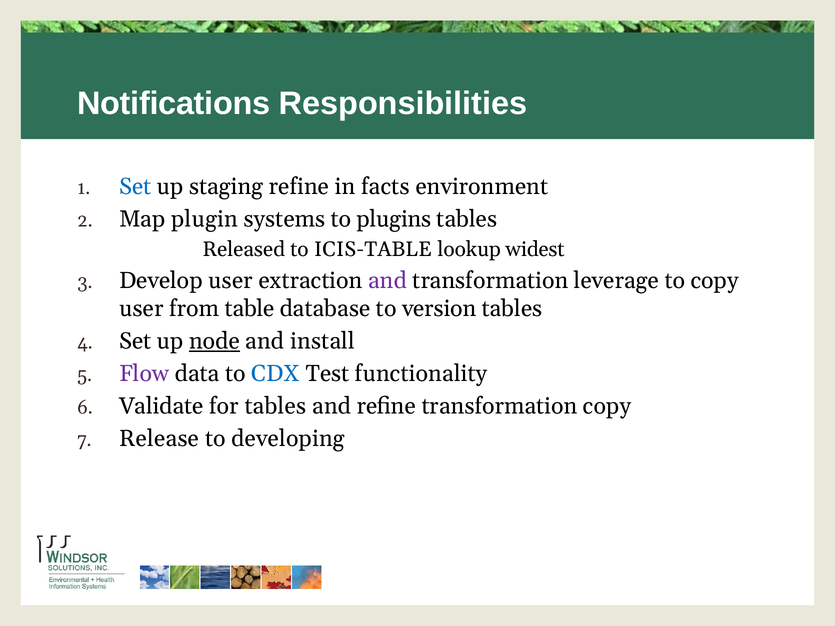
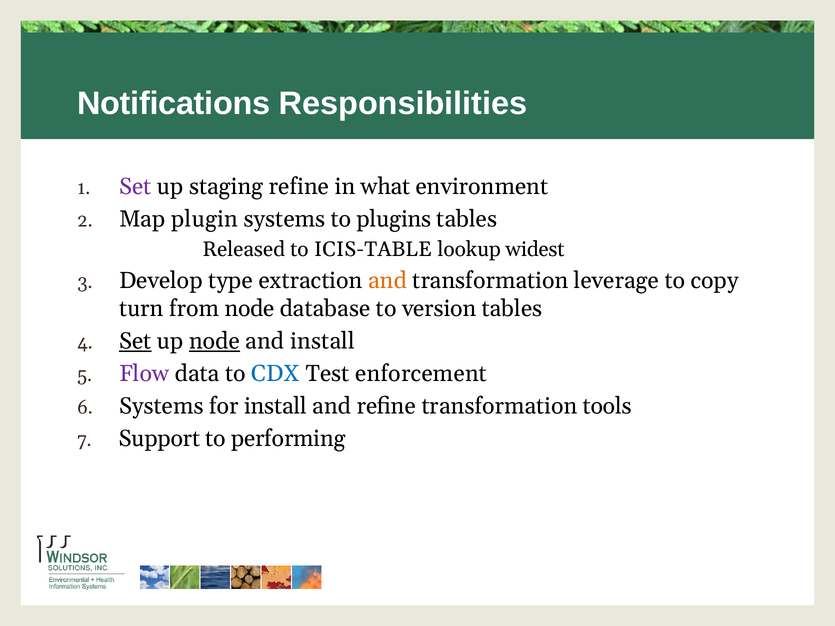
Set at (135, 187) colour: blue -> purple
facts: facts -> what
Develop user: user -> type
and at (387, 281) colour: purple -> orange
user at (141, 309): user -> turn
from table: table -> node
Set at (135, 341) underline: none -> present
functionality: functionality -> enforcement
Validate at (161, 406): Validate -> Systems
for tables: tables -> install
transformation copy: copy -> tools
Release: Release -> Support
developing: developing -> performing
